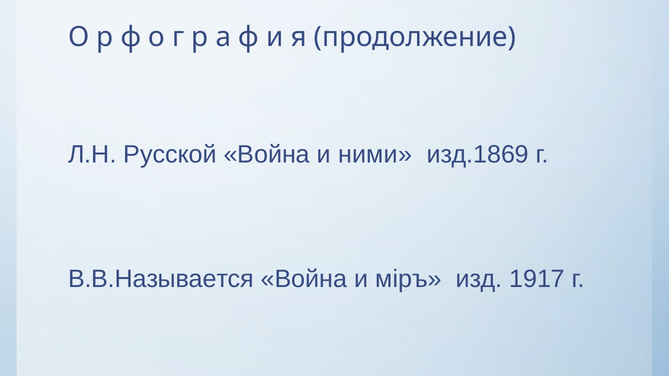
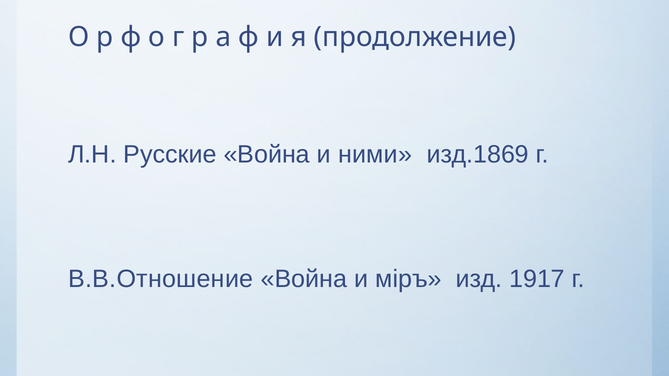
Русской: Русской -> Русские
В.В.Называется: В.В.Называется -> В.В.Отношение
